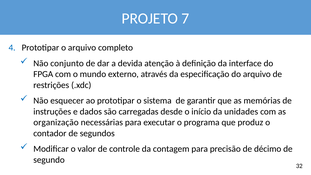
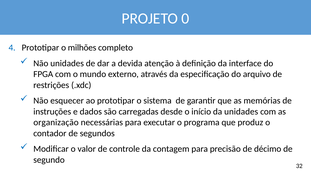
7: 7 -> 0
o arquivo: arquivo -> milhões
Não conjunto: conjunto -> unidades
